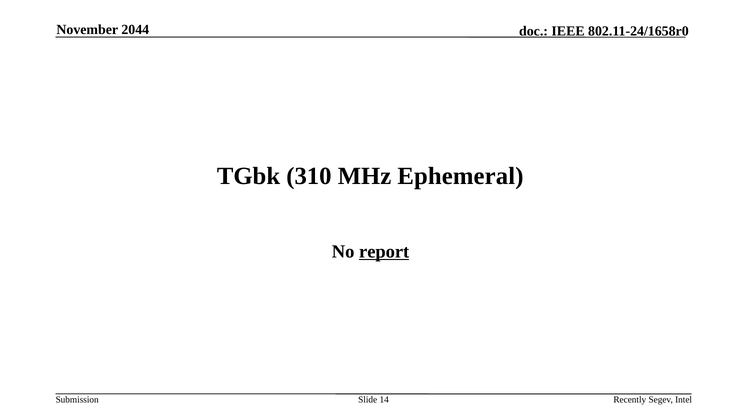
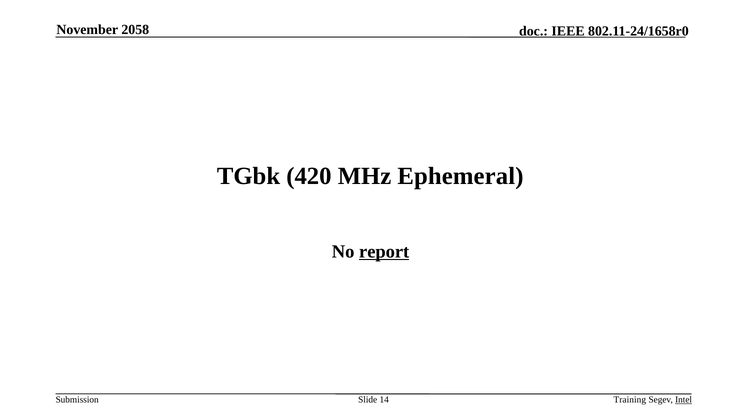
2044: 2044 -> 2058
310: 310 -> 420
Recently: Recently -> Training
Intel underline: none -> present
